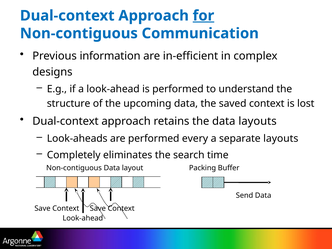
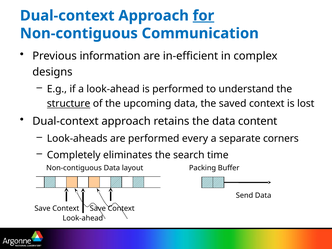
structure underline: none -> present
data layouts: layouts -> content
separate layouts: layouts -> corners
